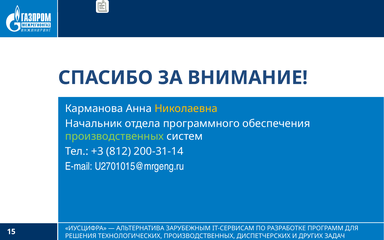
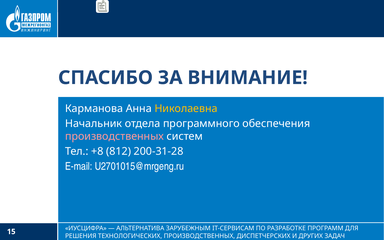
производственных at (114, 136) colour: light green -> pink
+3: +3 -> +8
200-31-14: 200-31-14 -> 200-31-28
